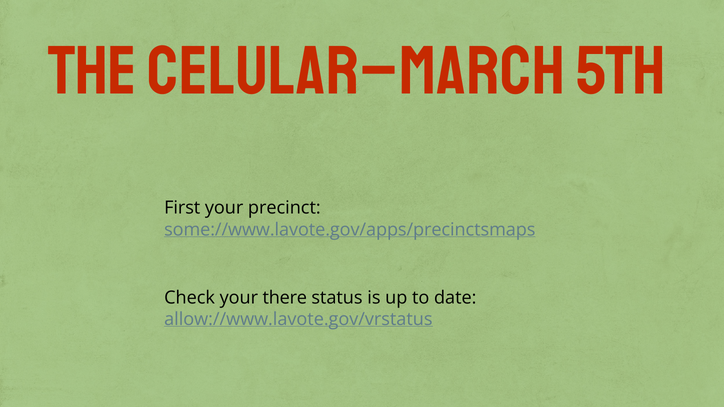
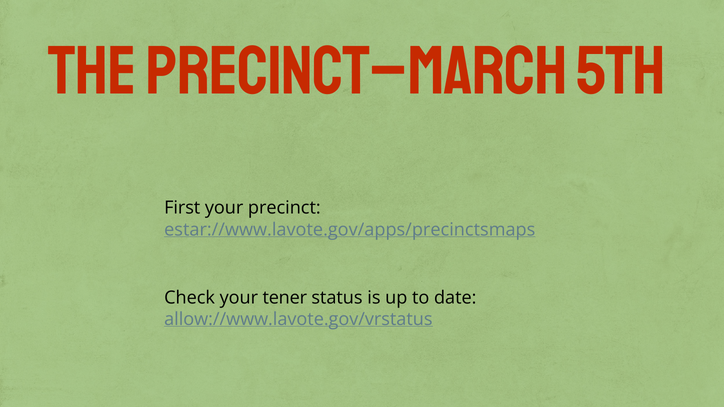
celular–March: celular–March -> precinct–March
some://www.lavote.gov/apps/precinctsmaps: some://www.lavote.gov/apps/precinctsmaps -> estar://www.lavote.gov/apps/precinctsmaps
there: there -> tener
